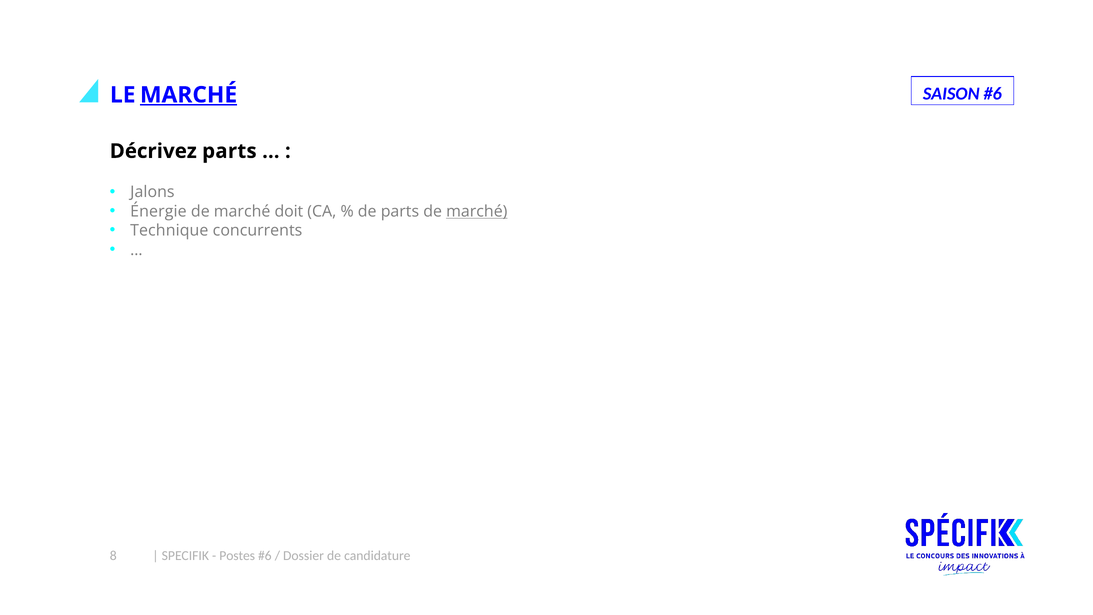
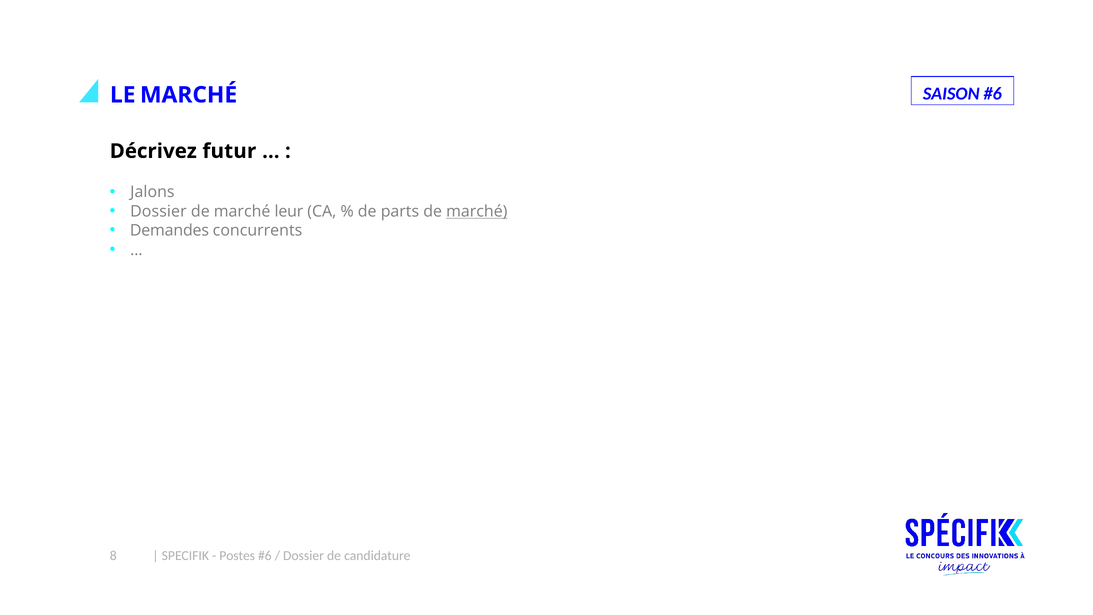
MARCHÉ at (189, 95) underline: present -> none
Décrivez parts: parts -> futur
Énergie at (158, 211): Énergie -> Dossier
doit: doit -> leur
Technique: Technique -> Demandes
